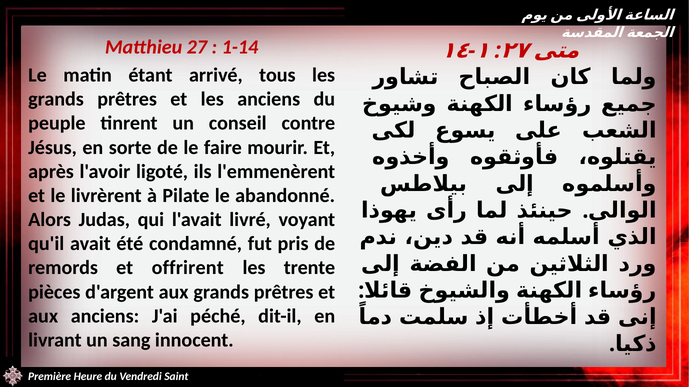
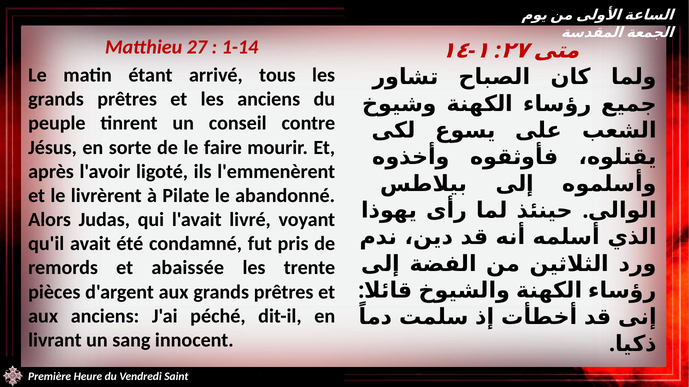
offrirent: offrirent -> abaissée
